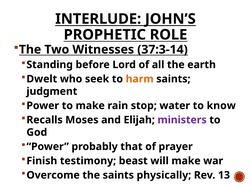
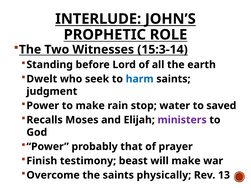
37:3-14: 37:3-14 -> 15:3-14
harm colour: orange -> blue
know: know -> saved
